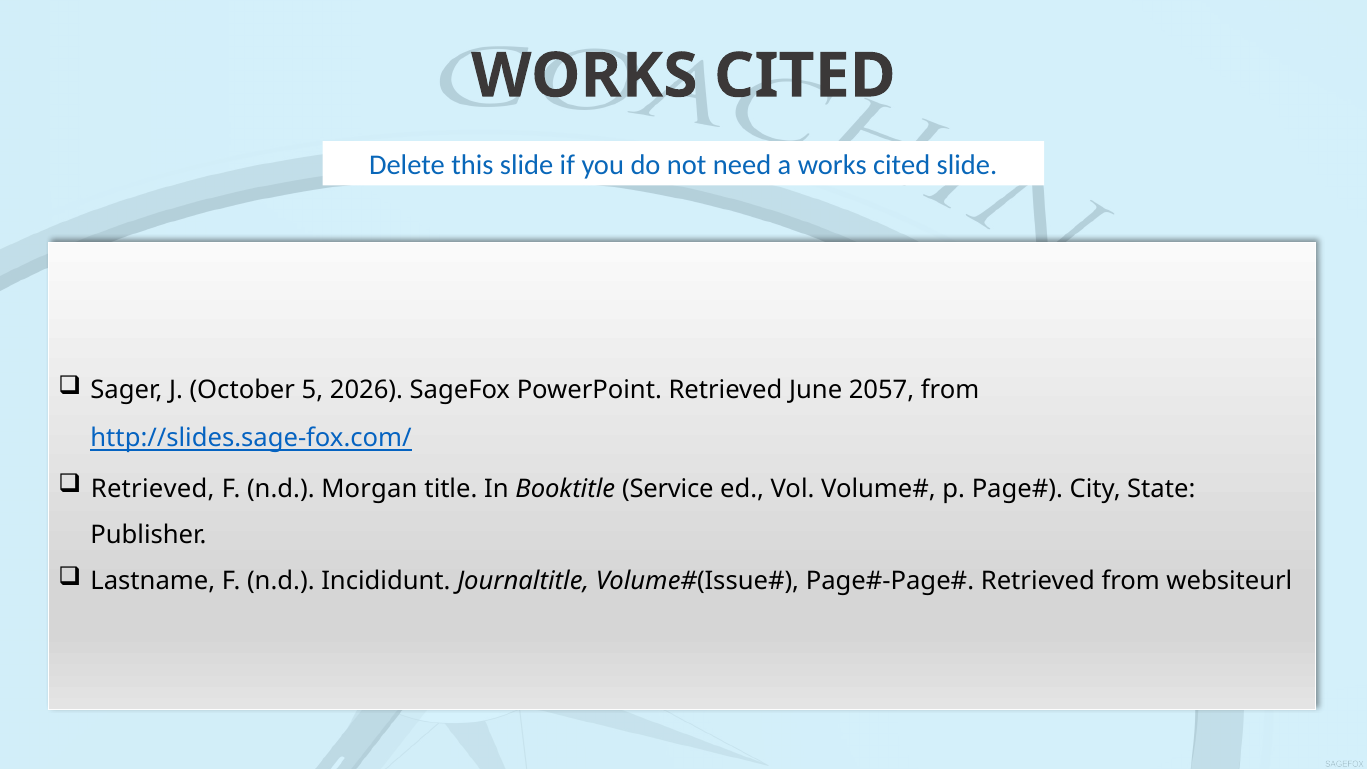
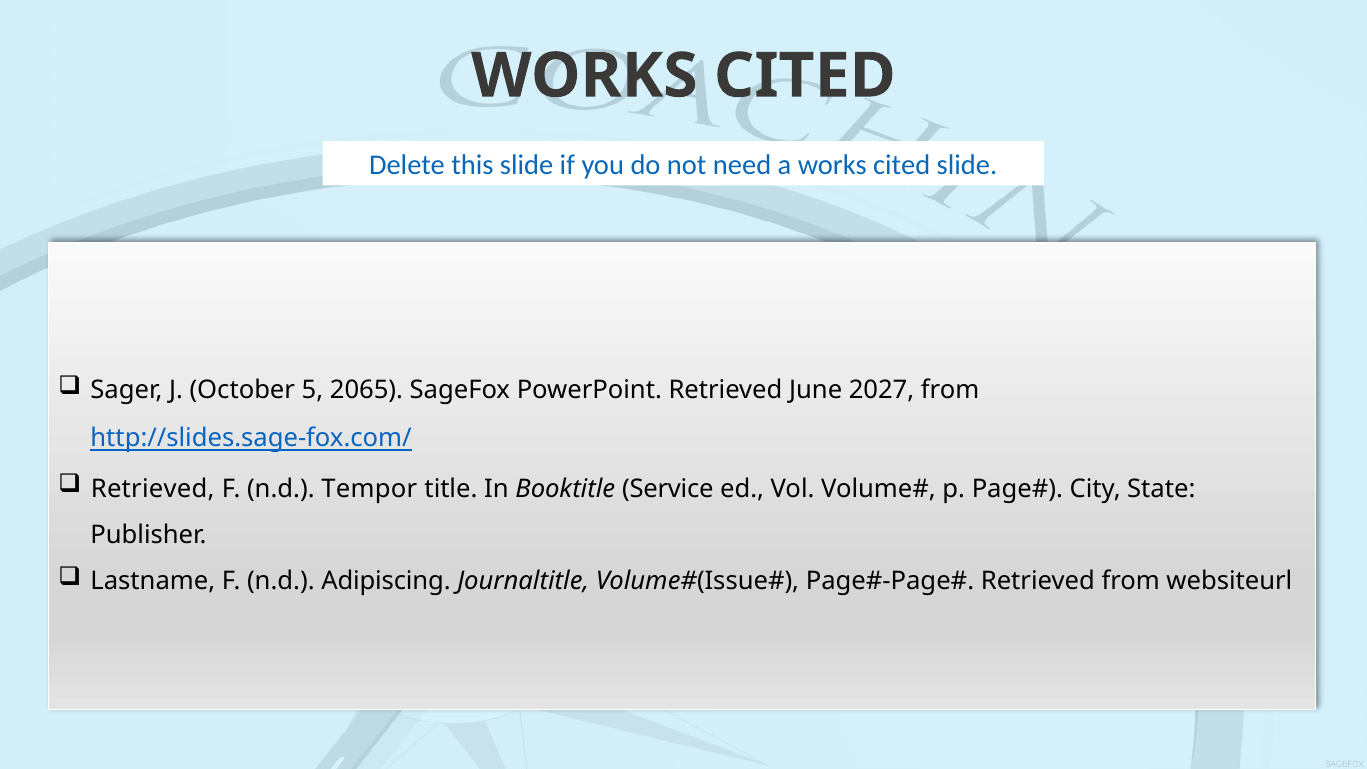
2026: 2026 -> 2065
2057: 2057 -> 2027
Morgan: Morgan -> Tempor
Incididunt: Incididunt -> Adipiscing
